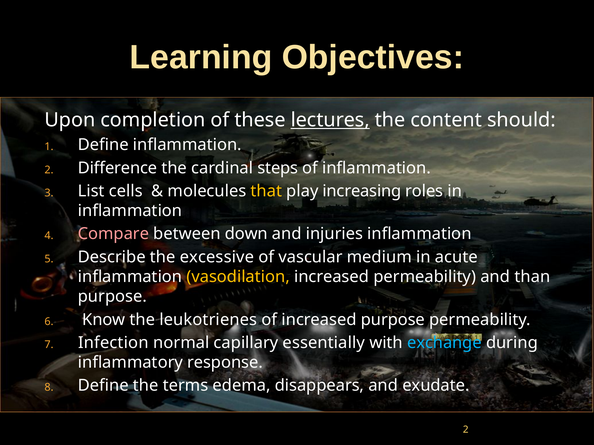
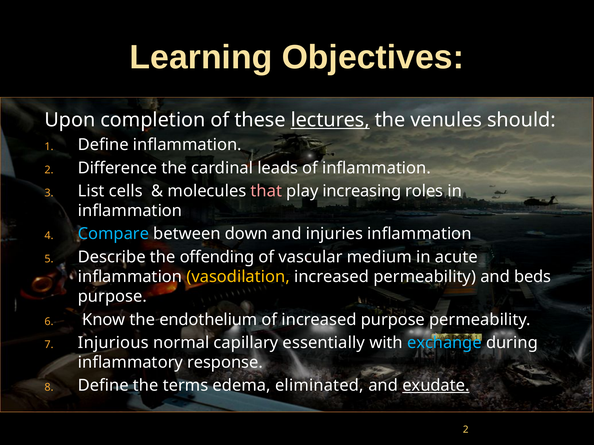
content: content -> venules
steps: steps -> leads
that colour: yellow -> pink
Compare colour: pink -> light blue
excessive: excessive -> offending
than: than -> beds
leukotrienes: leukotrienes -> endothelium
Infection: Infection -> Injurious
disappears: disappears -> eliminated
exudate underline: none -> present
